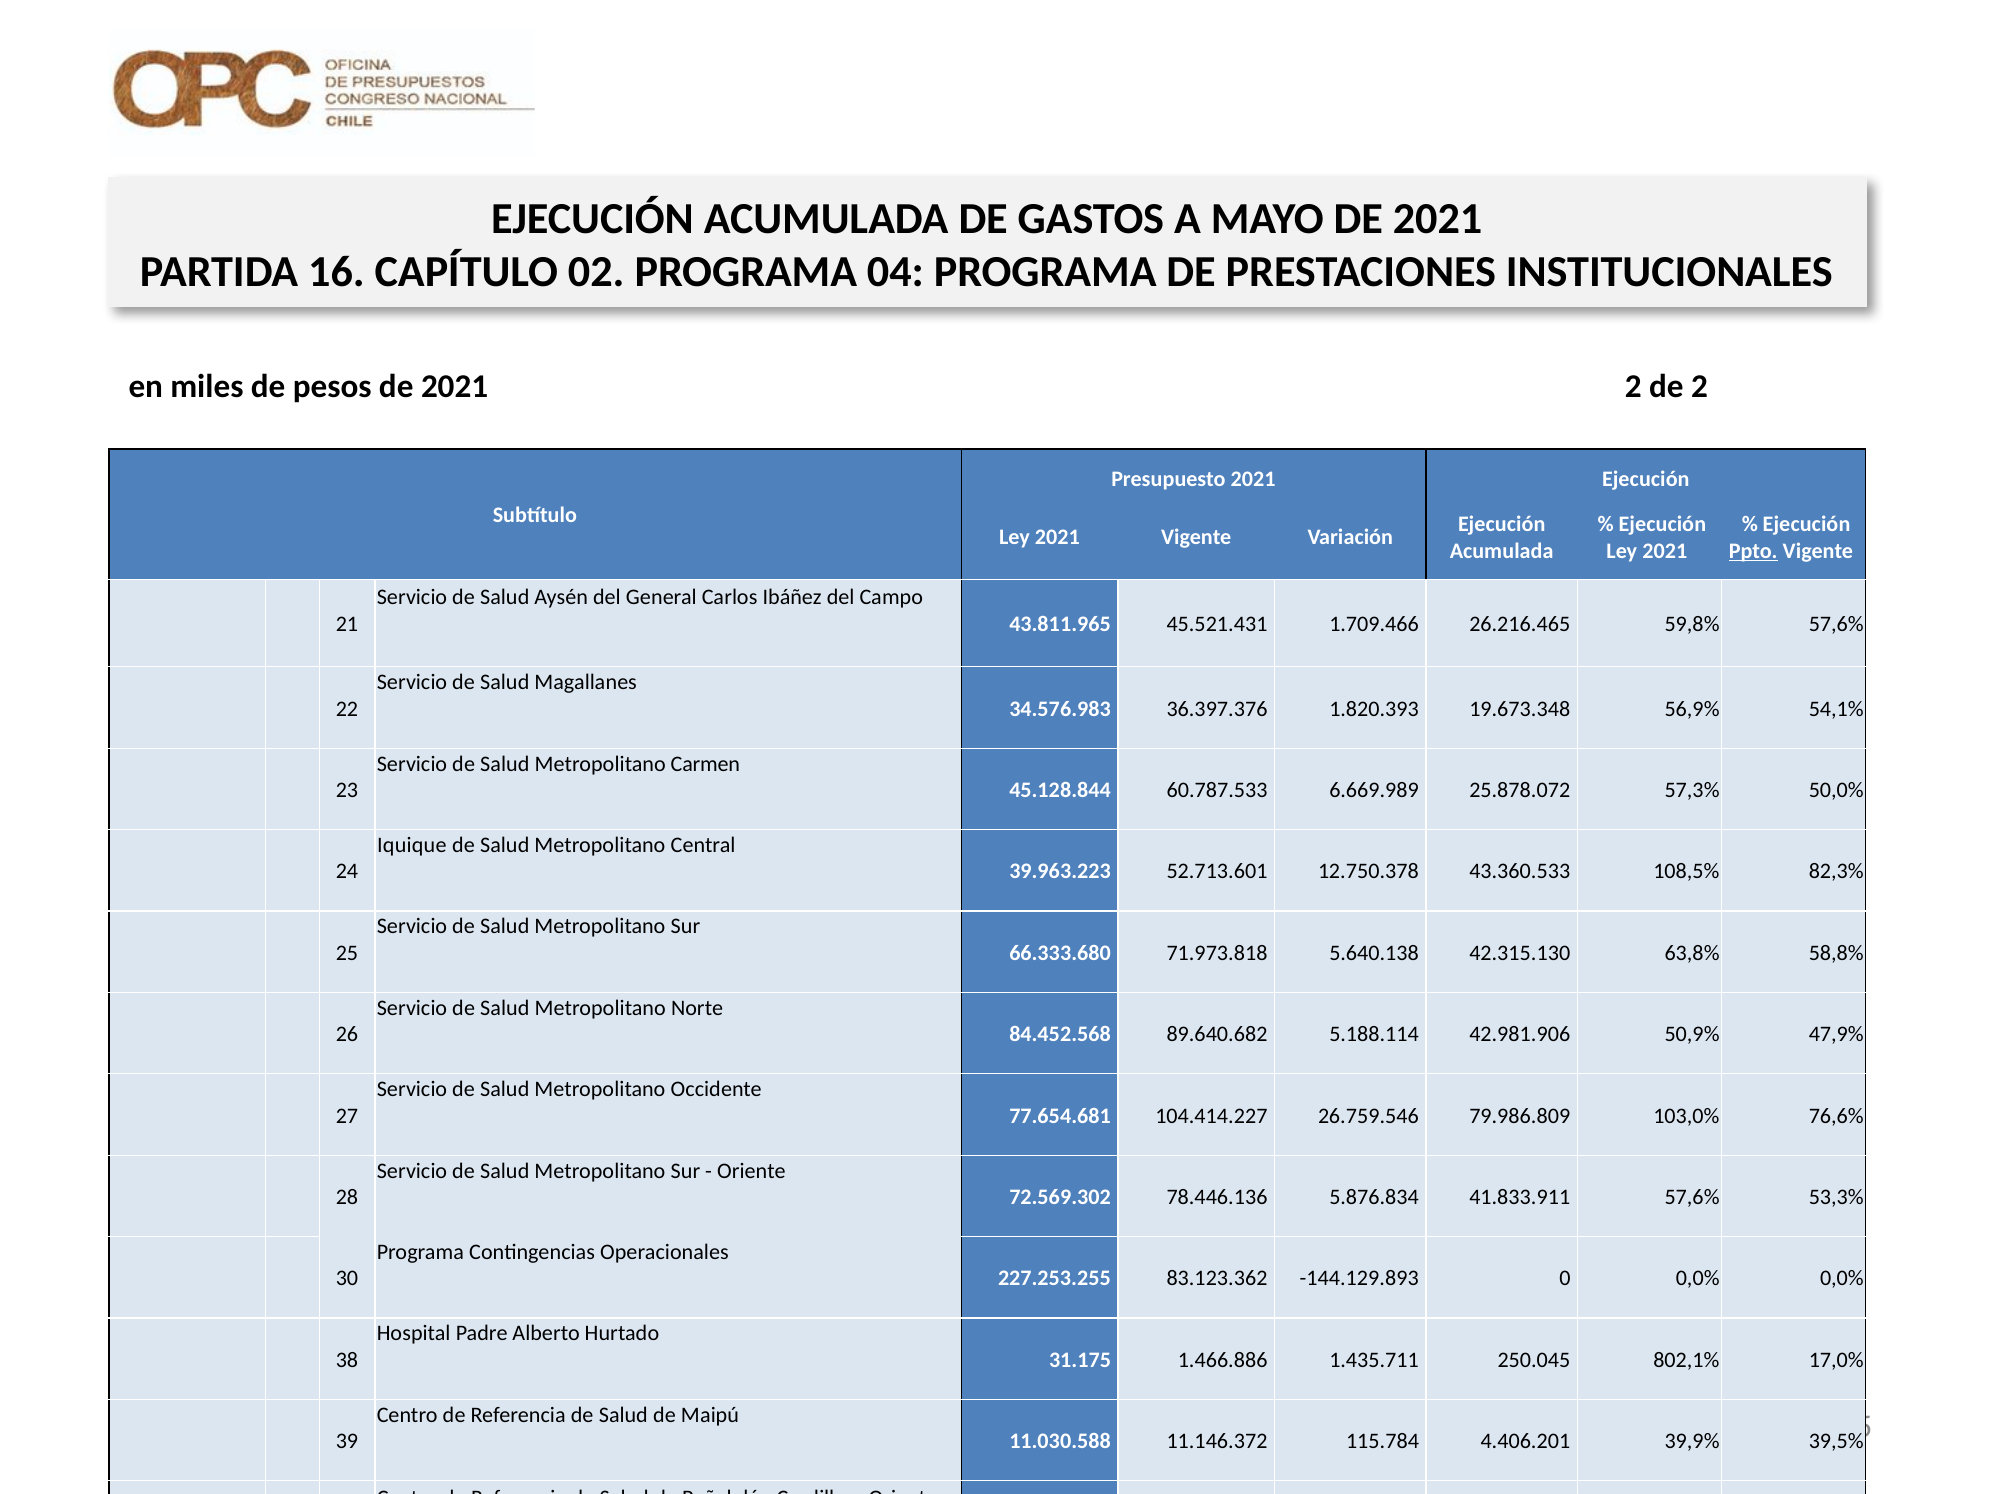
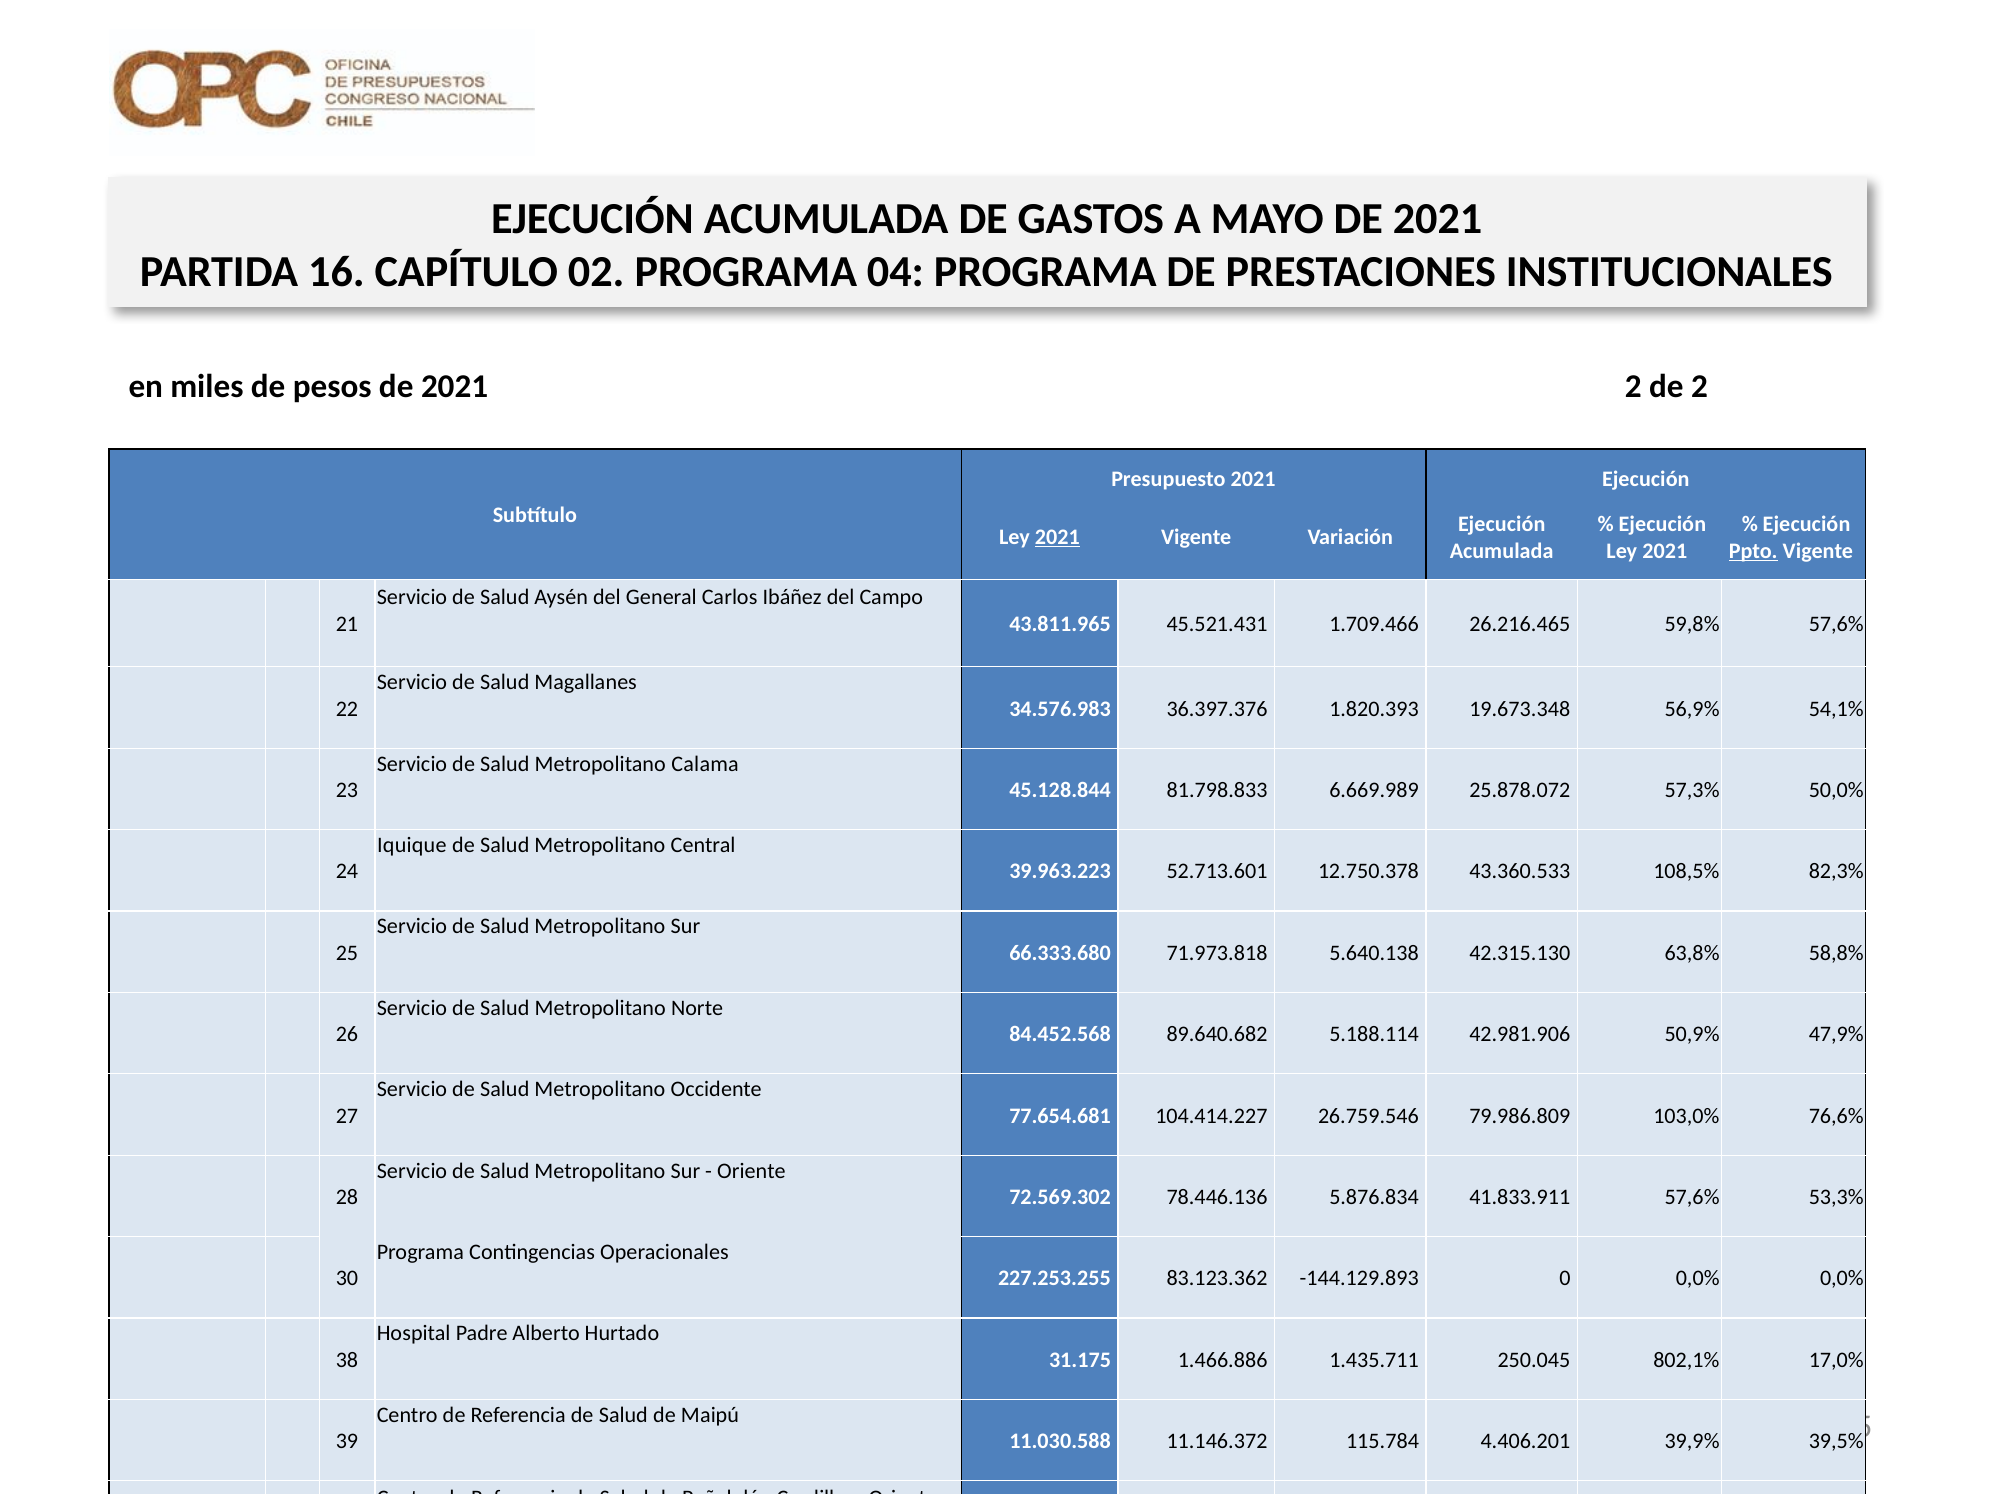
2021 at (1057, 537) underline: none -> present
Carmen: Carmen -> Calama
60.787.533: 60.787.533 -> 81.798.833
